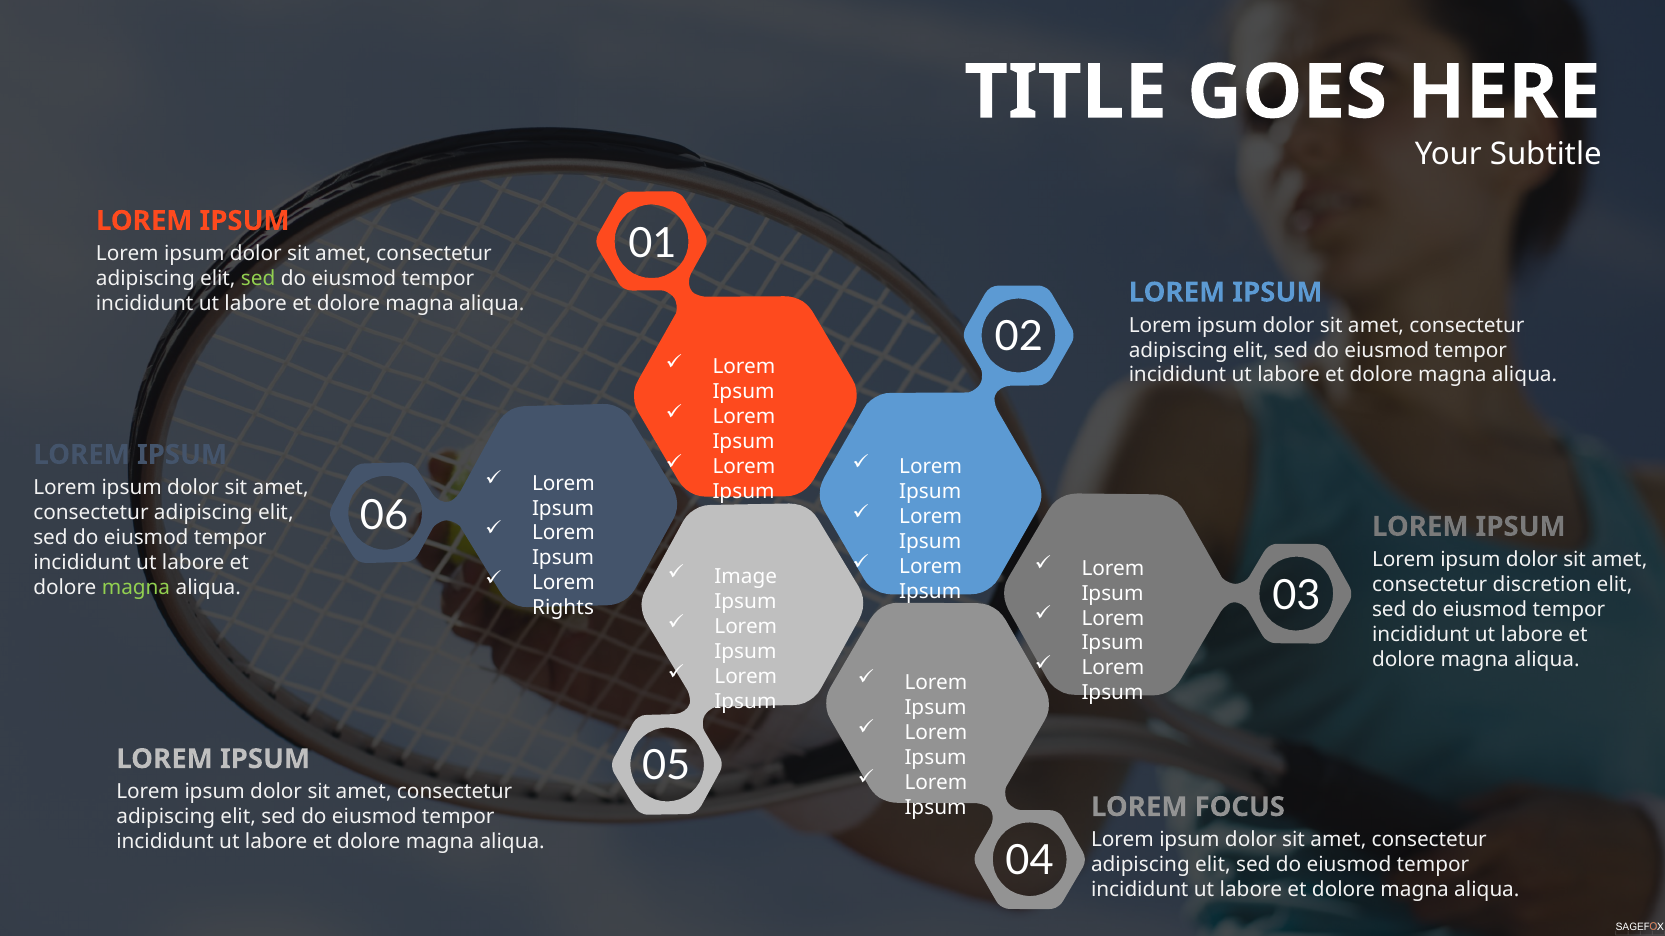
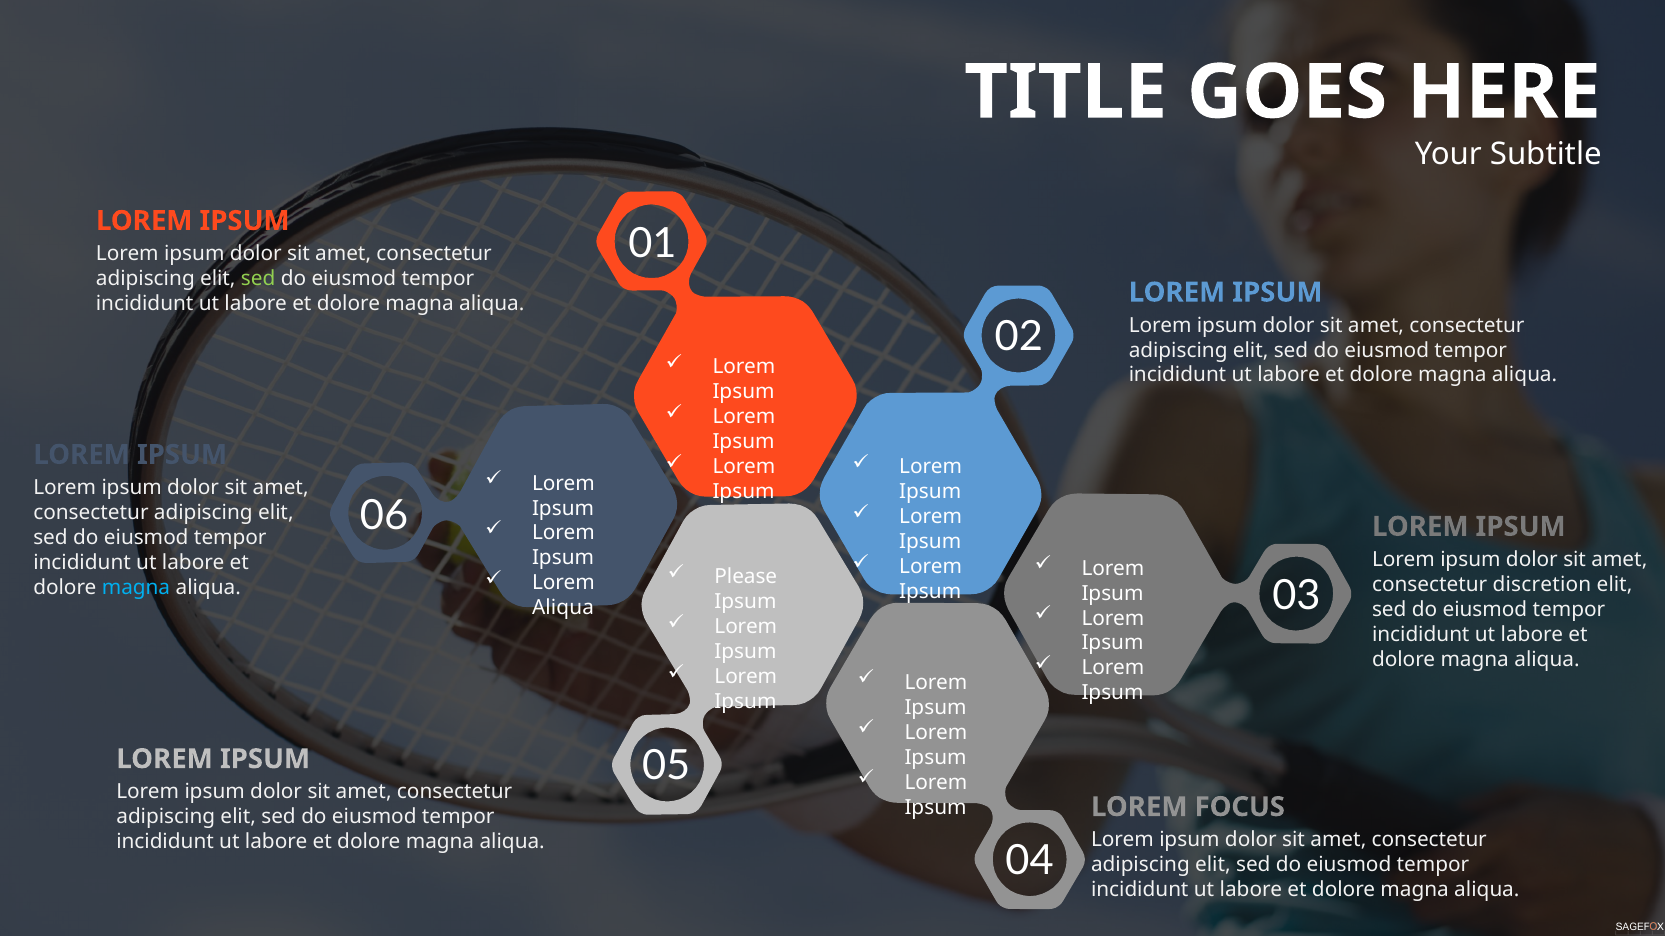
Image: Image -> Please
magna at (136, 588) colour: light green -> light blue
Rights at (563, 608): Rights -> Aliqua
